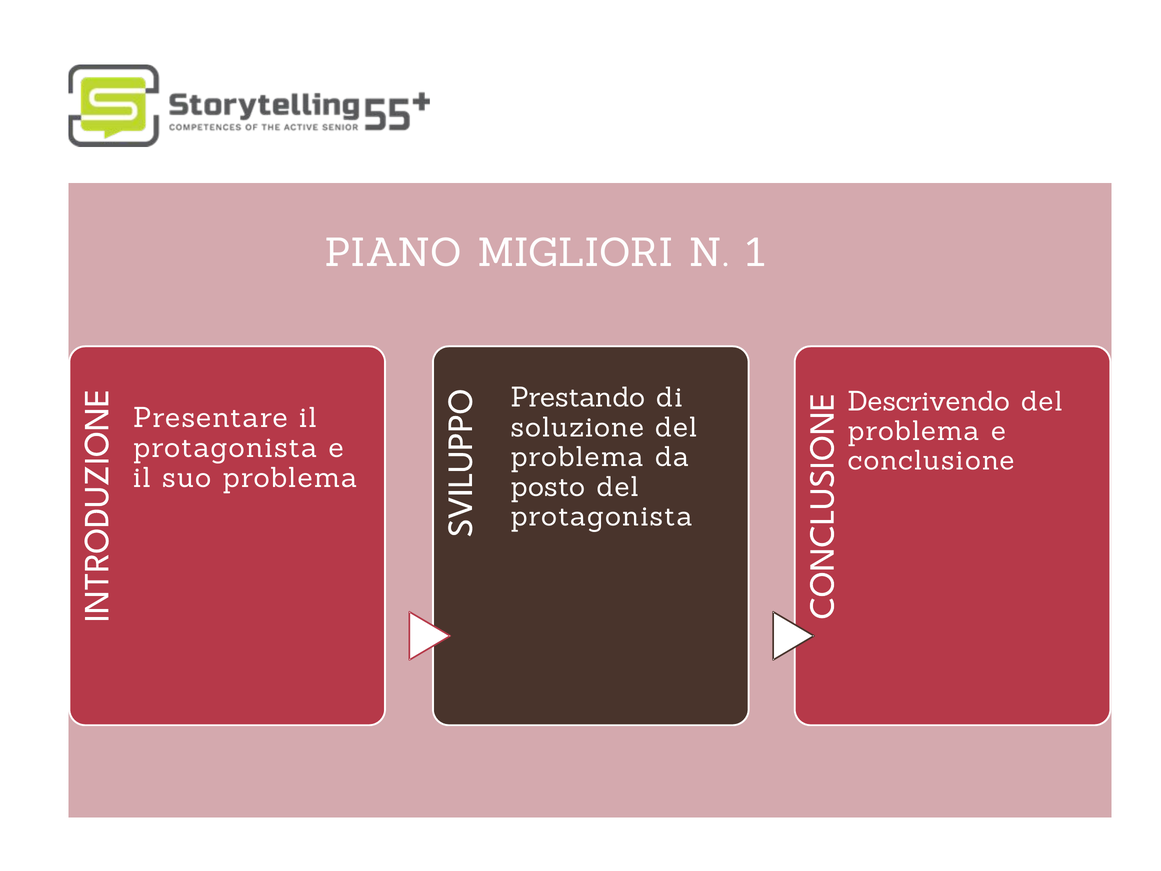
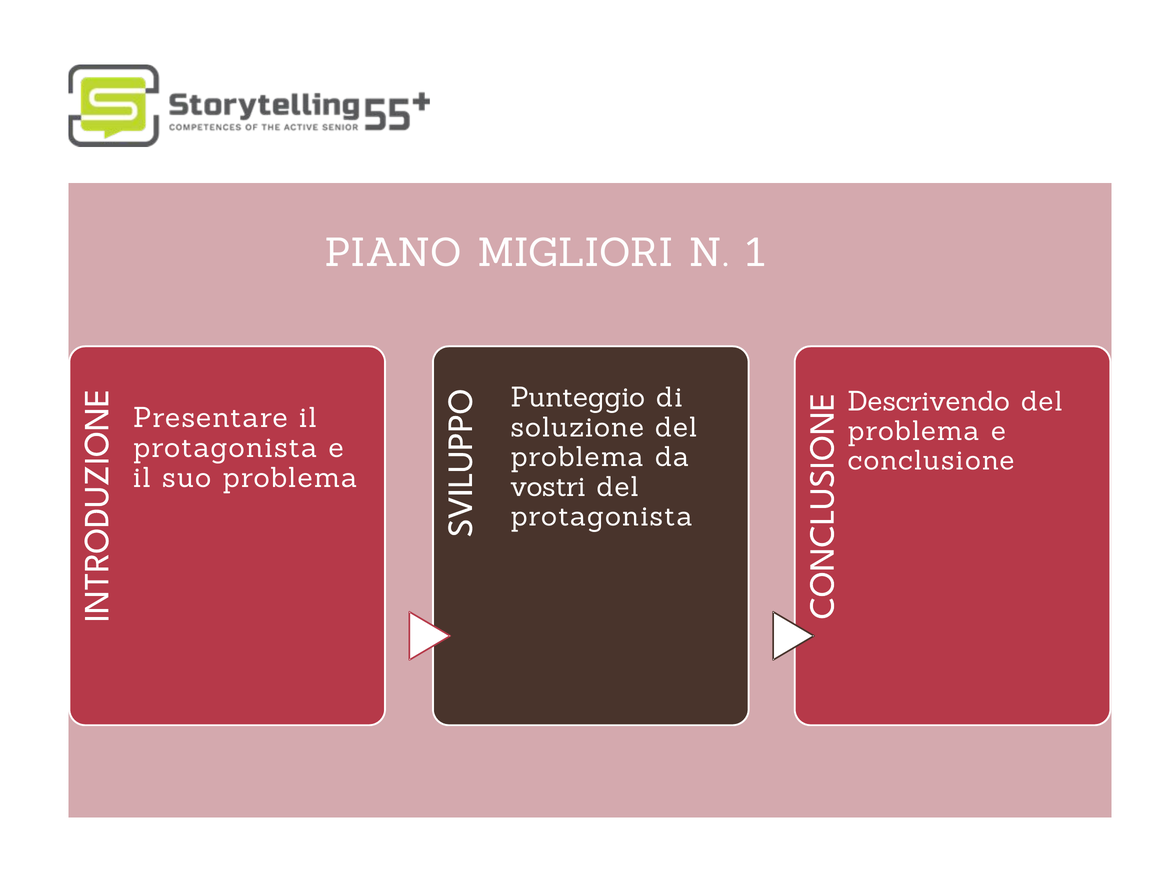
Prestando: Prestando -> Punteggio
posto: posto -> vostri
